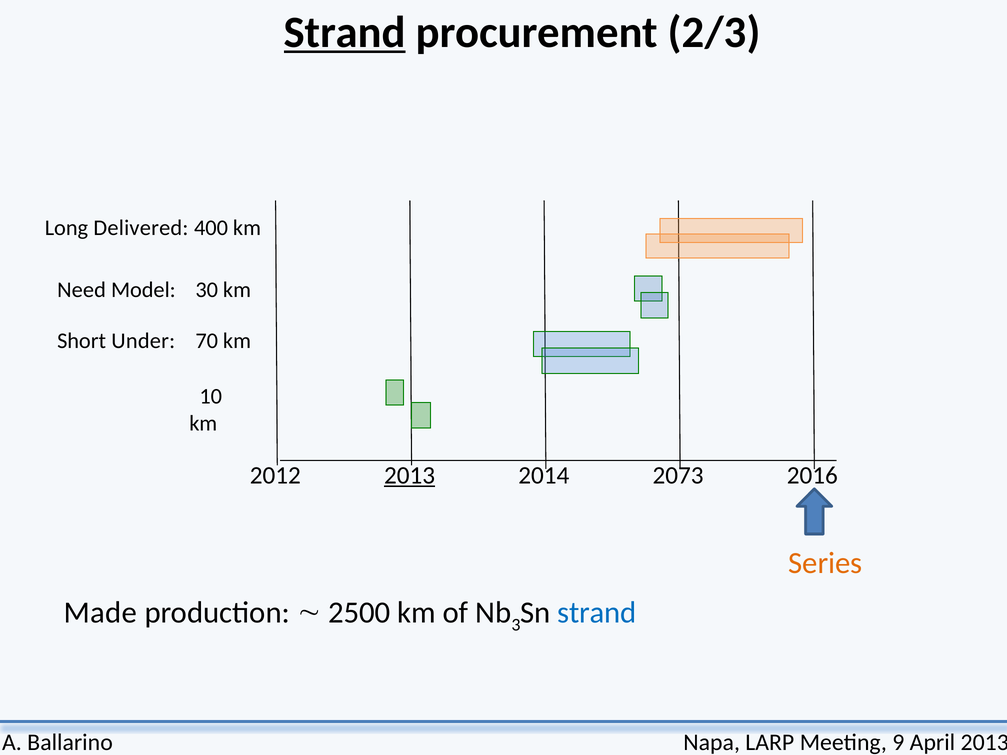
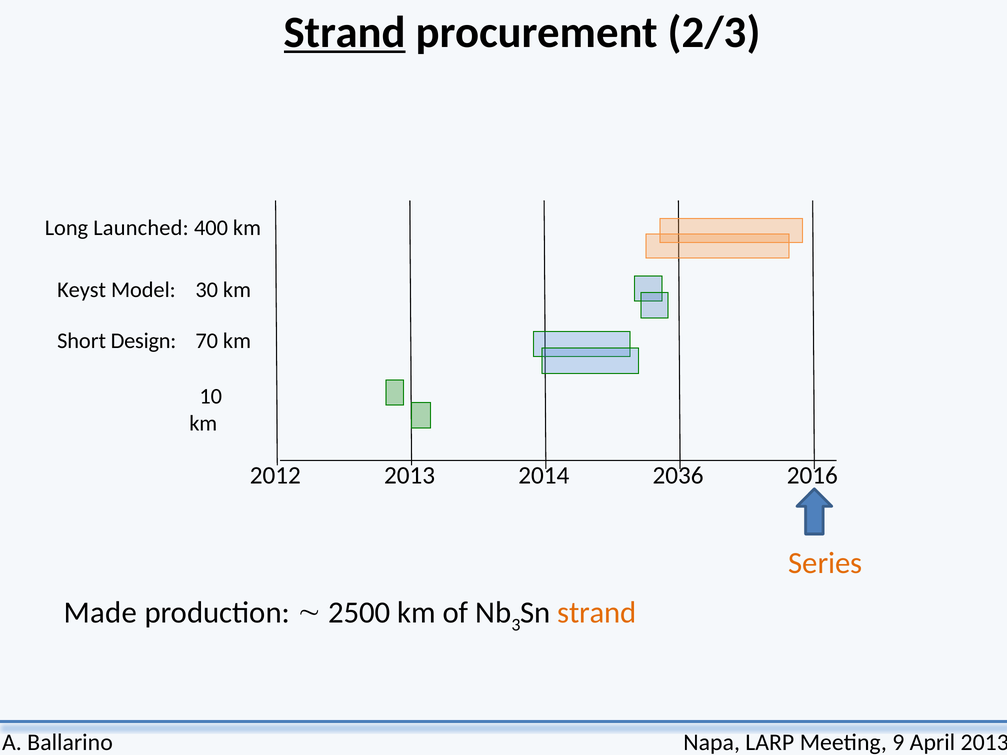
Delivered: Delivered -> Launched
Need: Need -> Keyst
Under: Under -> Design
2013 at (410, 475) underline: present -> none
2073: 2073 -> 2036
strand at (597, 613) colour: blue -> orange
